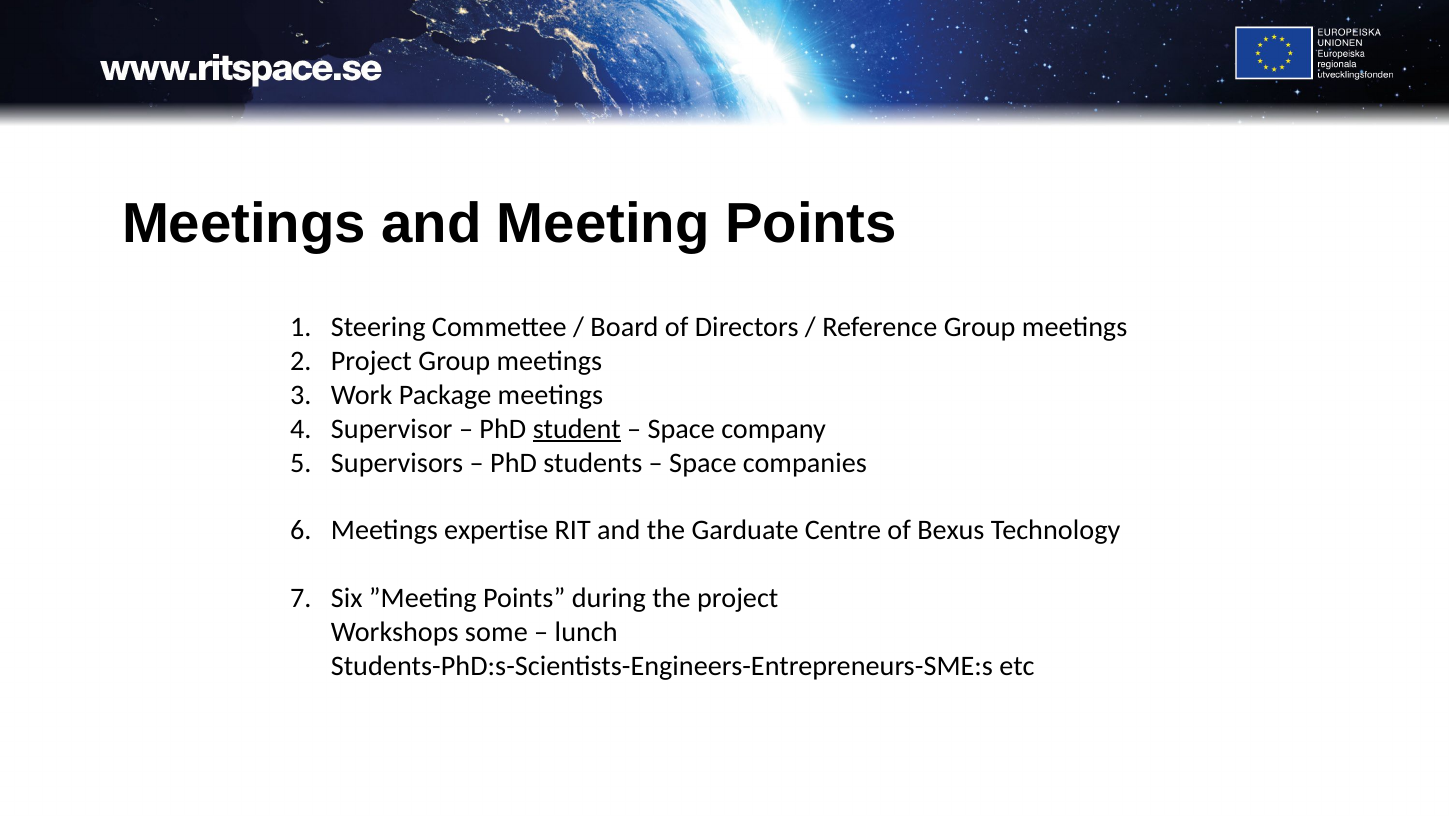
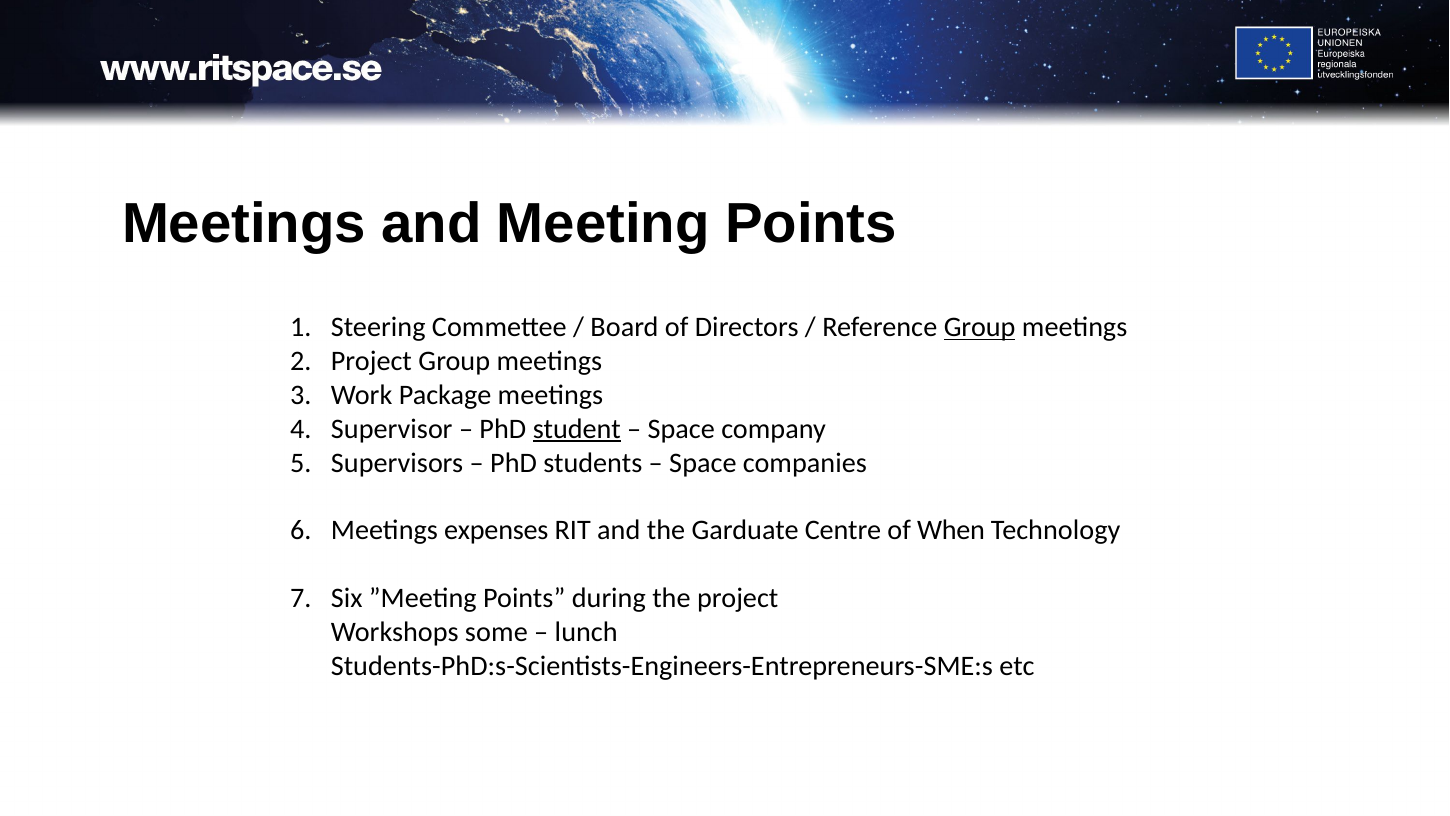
Group at (980, 327) underline: none -> present
expertise: expertise -> expenses
Bexus: Bexus -> When
